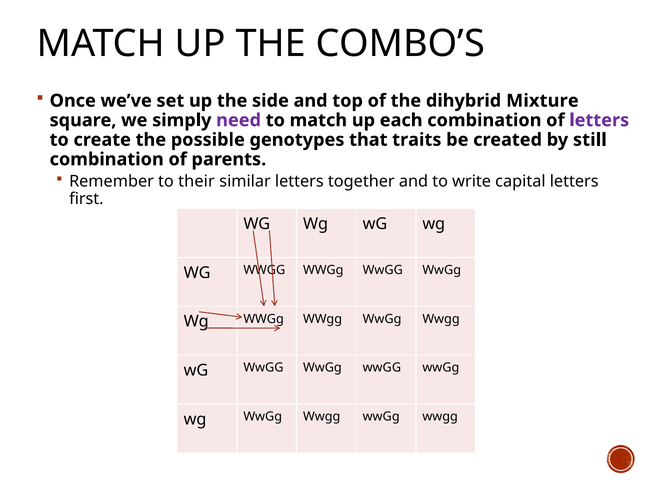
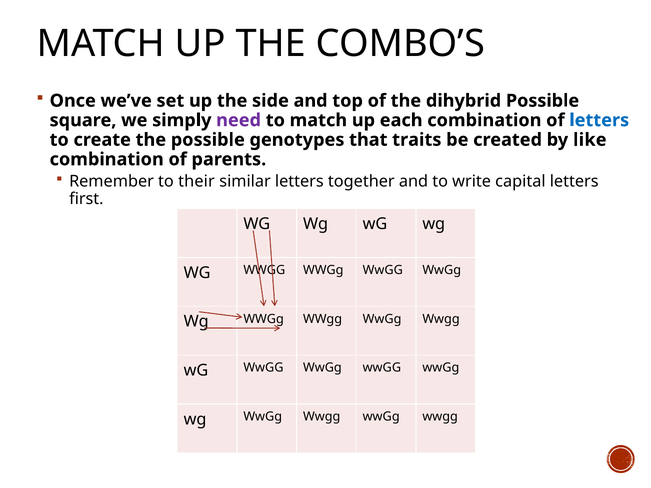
dihybrid Mixture: Mixture -> Possible
letters at (599, 120) colour: purple -> blue
still: still -> like
